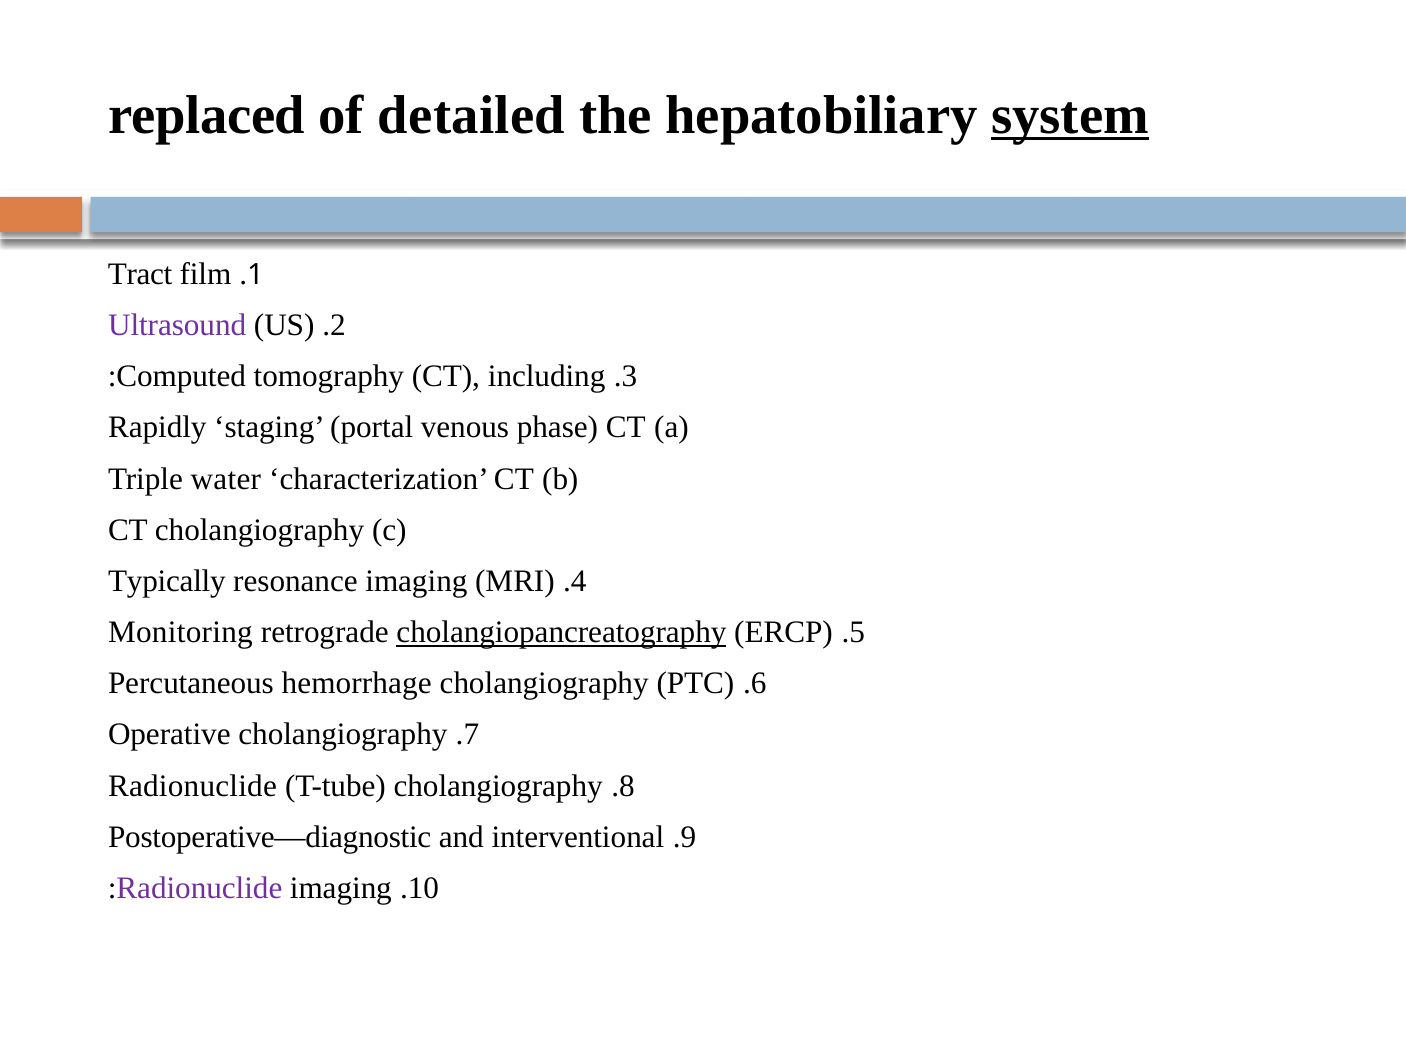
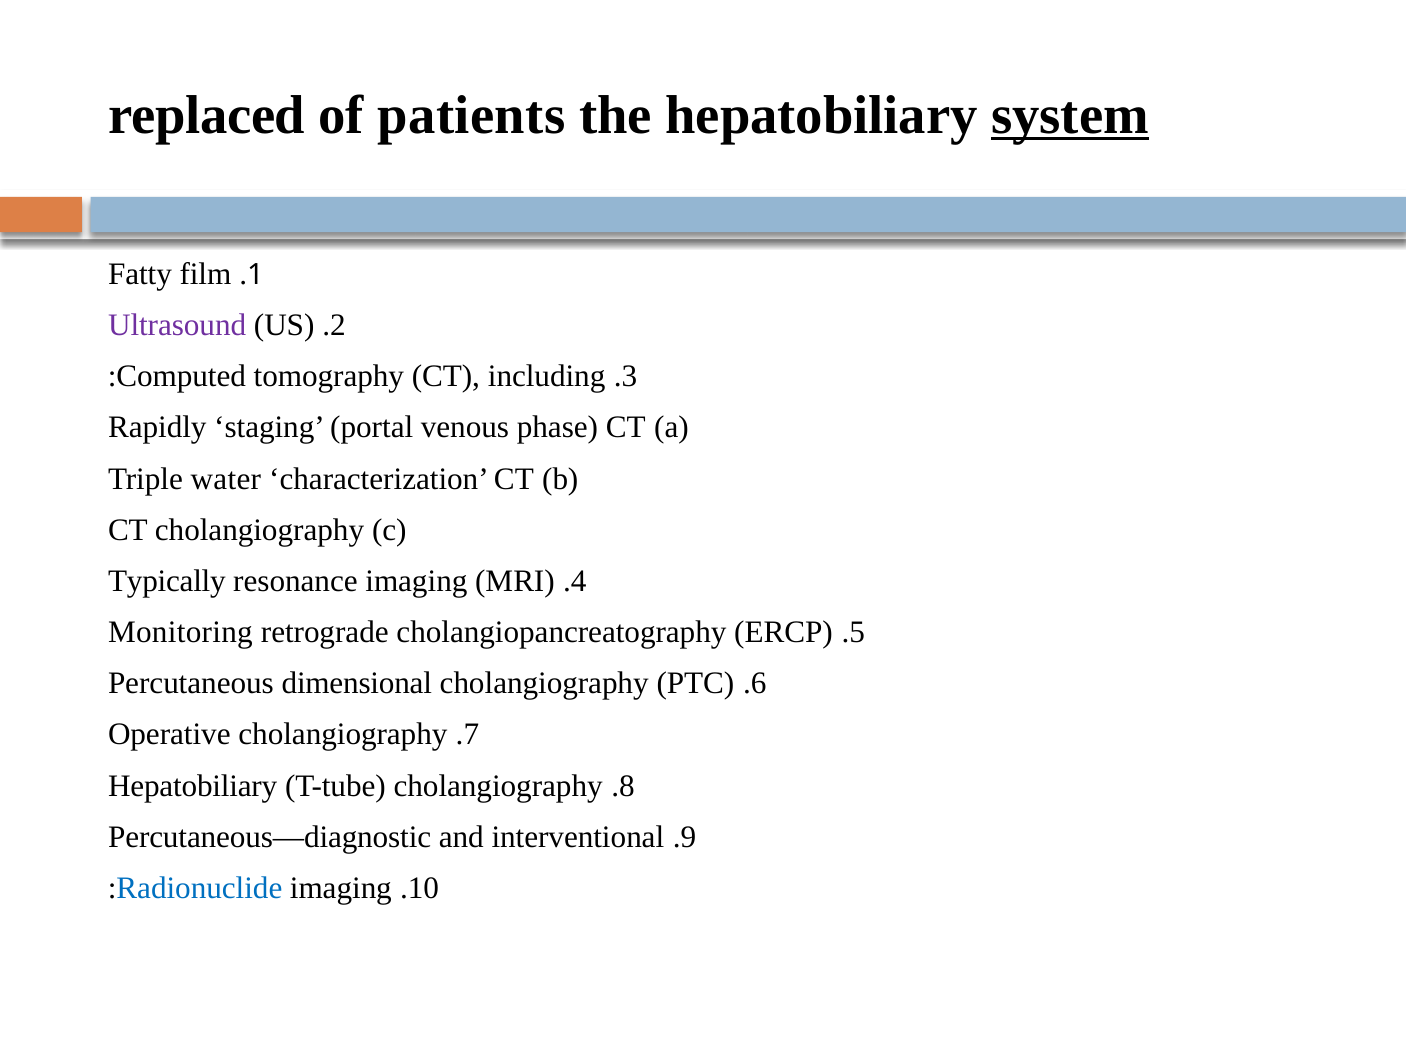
detailed: detailed -> patients
Tract: Tract -> Fatty
cholangiopancreatography underline: present -> none
hemorrhage: hemorrhage -> dimensional
Radionuclide at (192, 785): Radionuclide -> Hepatobiliary
Postoperative—diagnostic: Postoperative—diagnostic -> Percutaneous—diagnostic
Radionuclide at (199, 888) colour: purple -> blue
